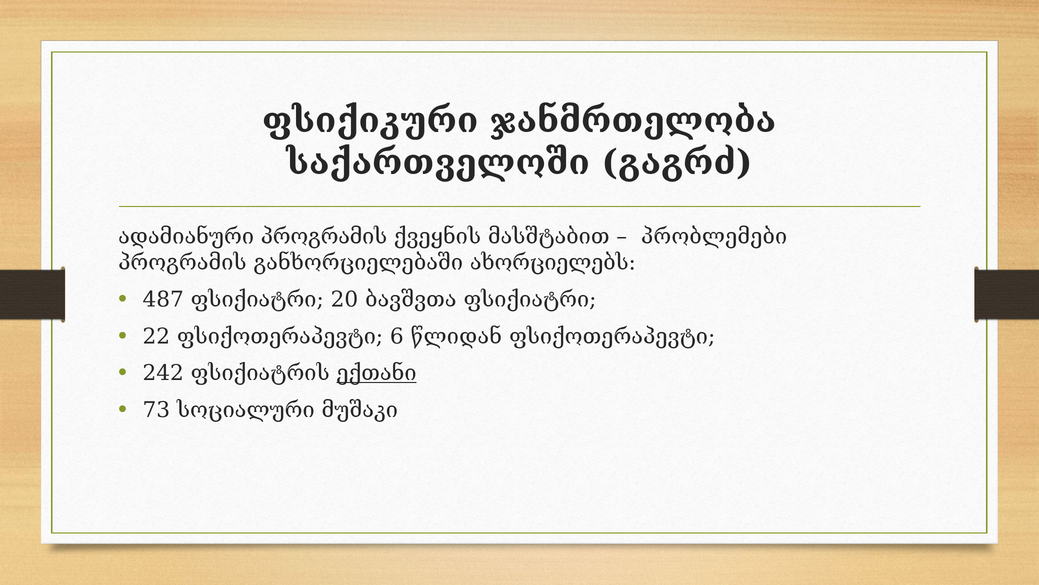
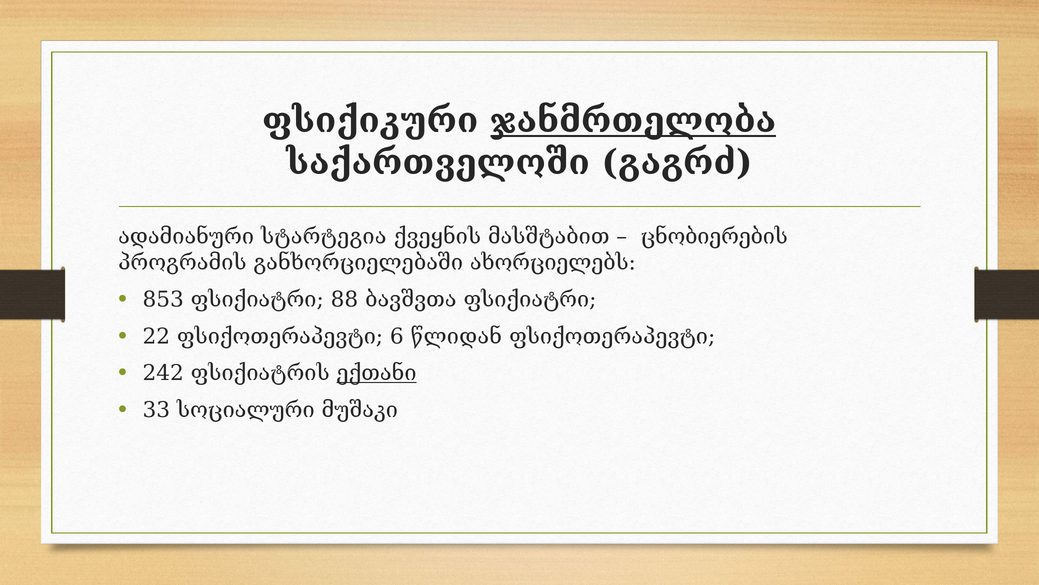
ჯანმრთელობა underline: none -> present
ადამიანური პროგრამის: პროგრამის -> სტარტეგია
პრობლემები: პრობლემები -> ცნობიერების
487: 487 -> 853
20: 20 -> 88
73: 73 -> 33
